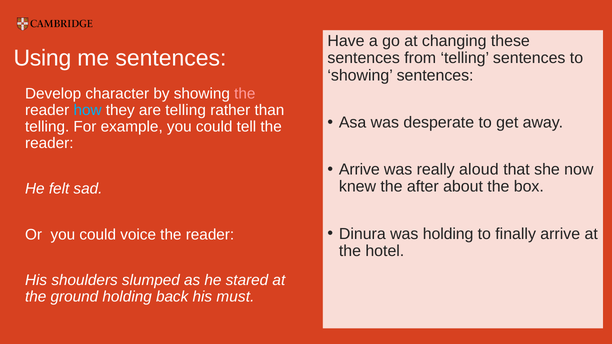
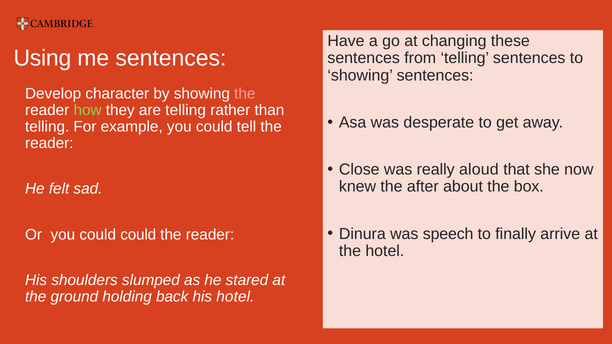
how colour: light blue -> light green
Arrive at (359, 170): Arrive -> Close
was holding: holding -> speech
could voice: voice -> could
his must: must -> hotel
